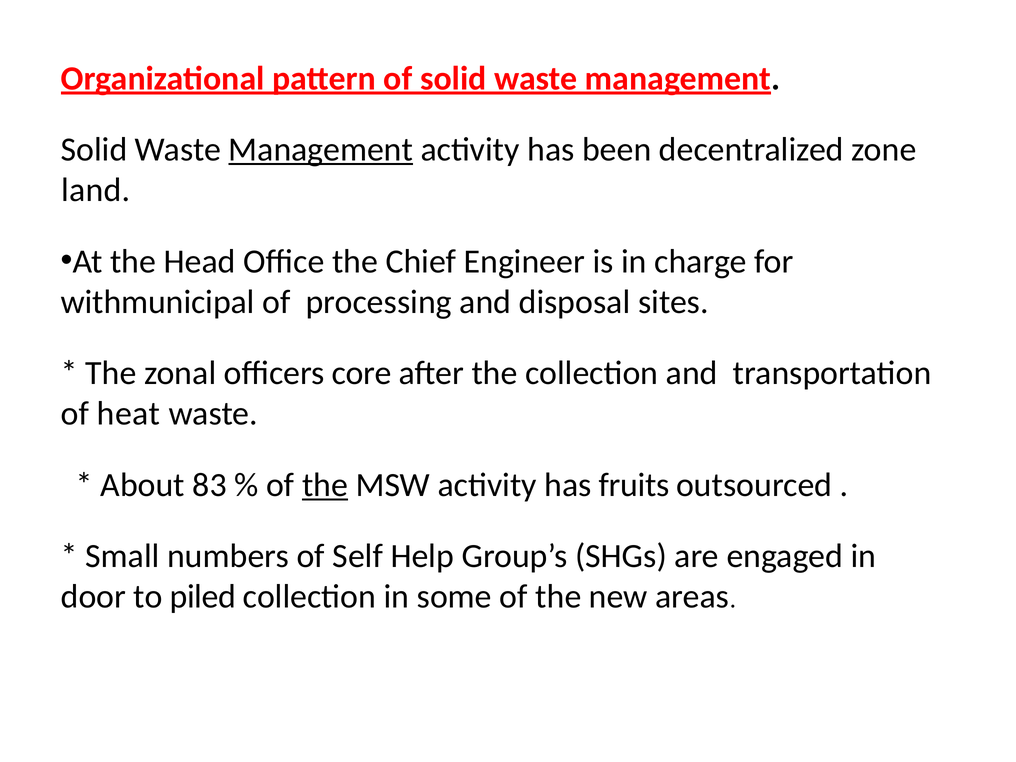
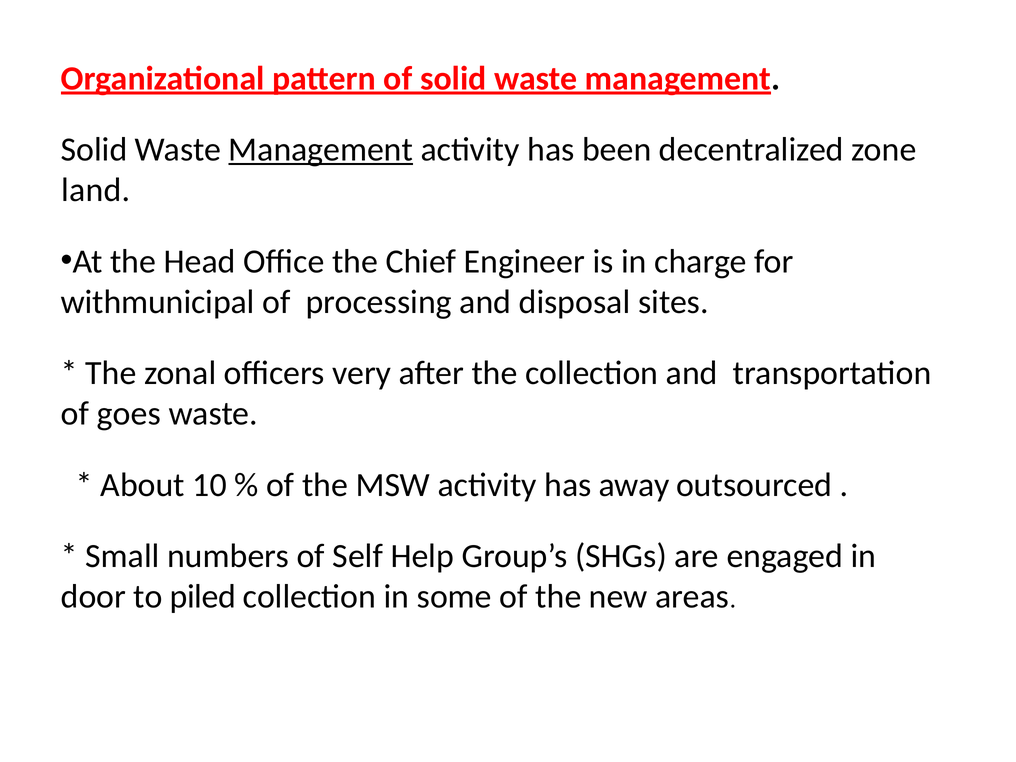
core: core -> very
heat: heat -> goes
83: 83 -> 10
the at (325, 485) underline: present -> none
fruits: fruits -> away
